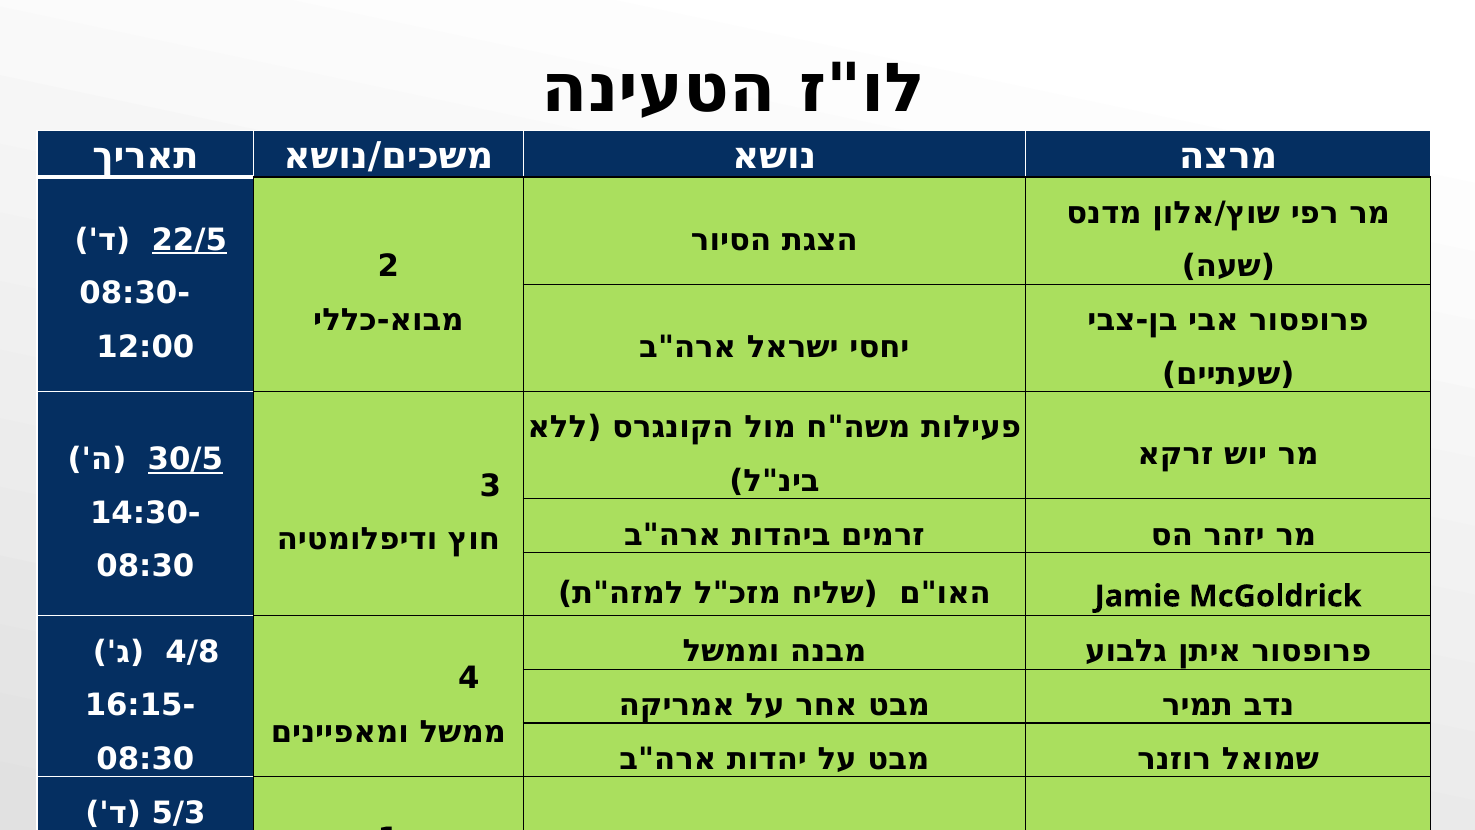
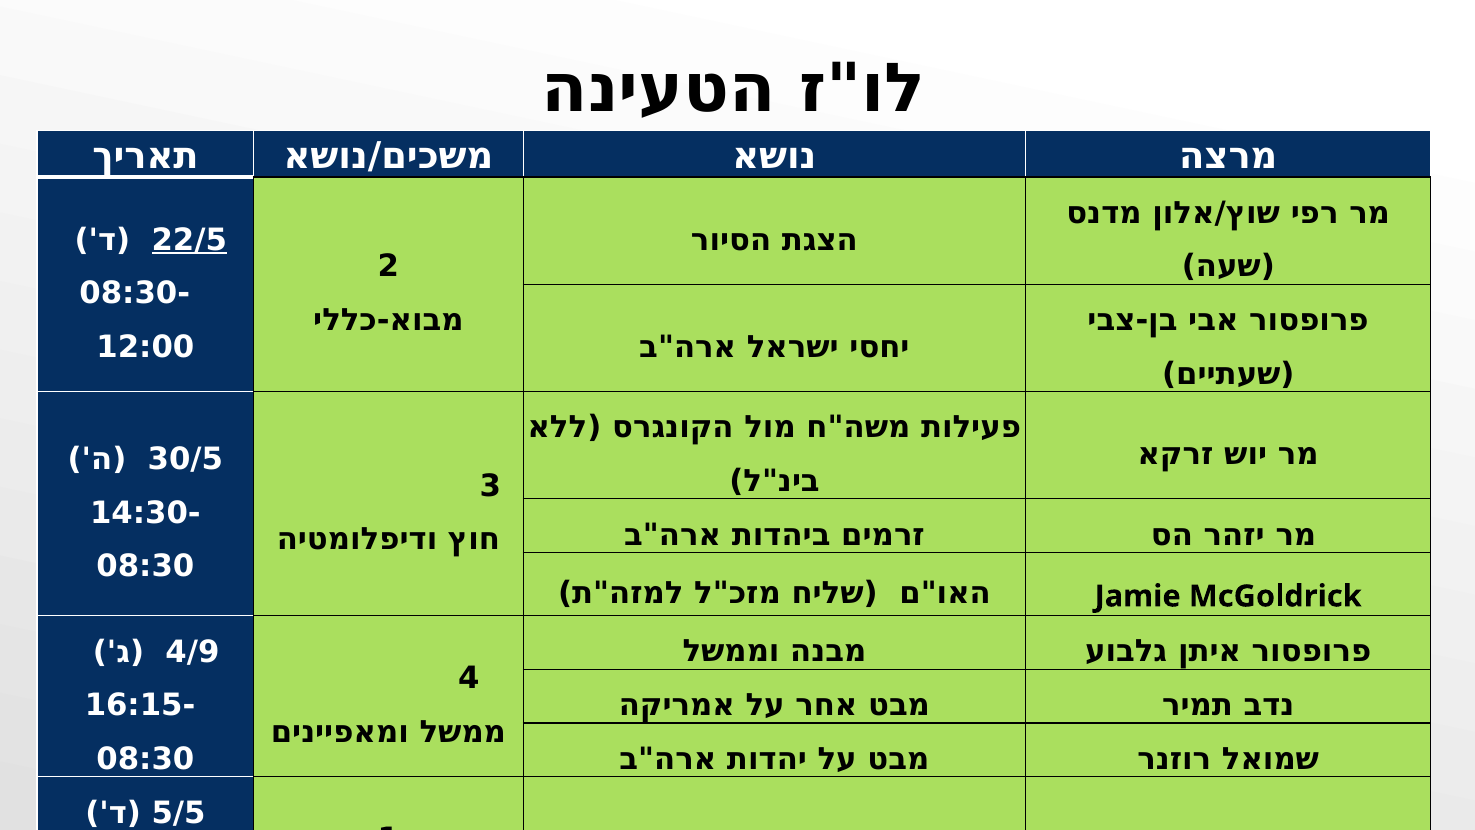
30/5 underline: present -> none
4/8: 4/8 -> 4/9
5/3: 5/3 -> 5/5
